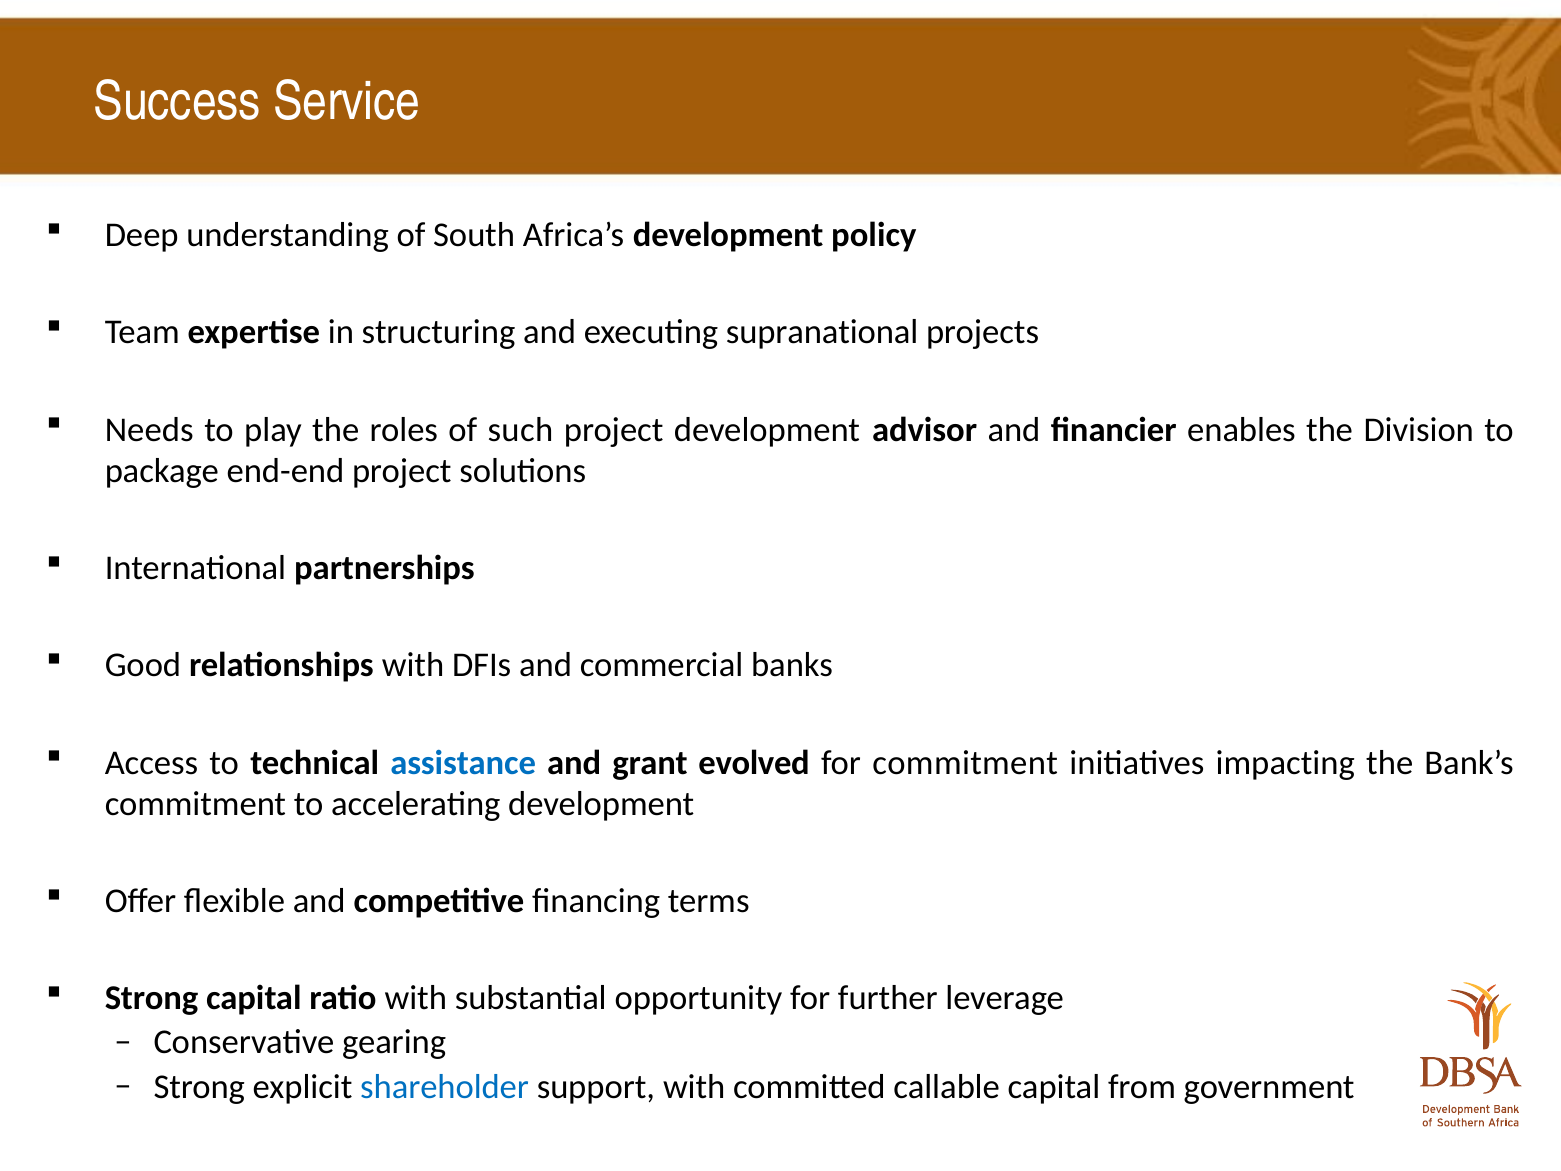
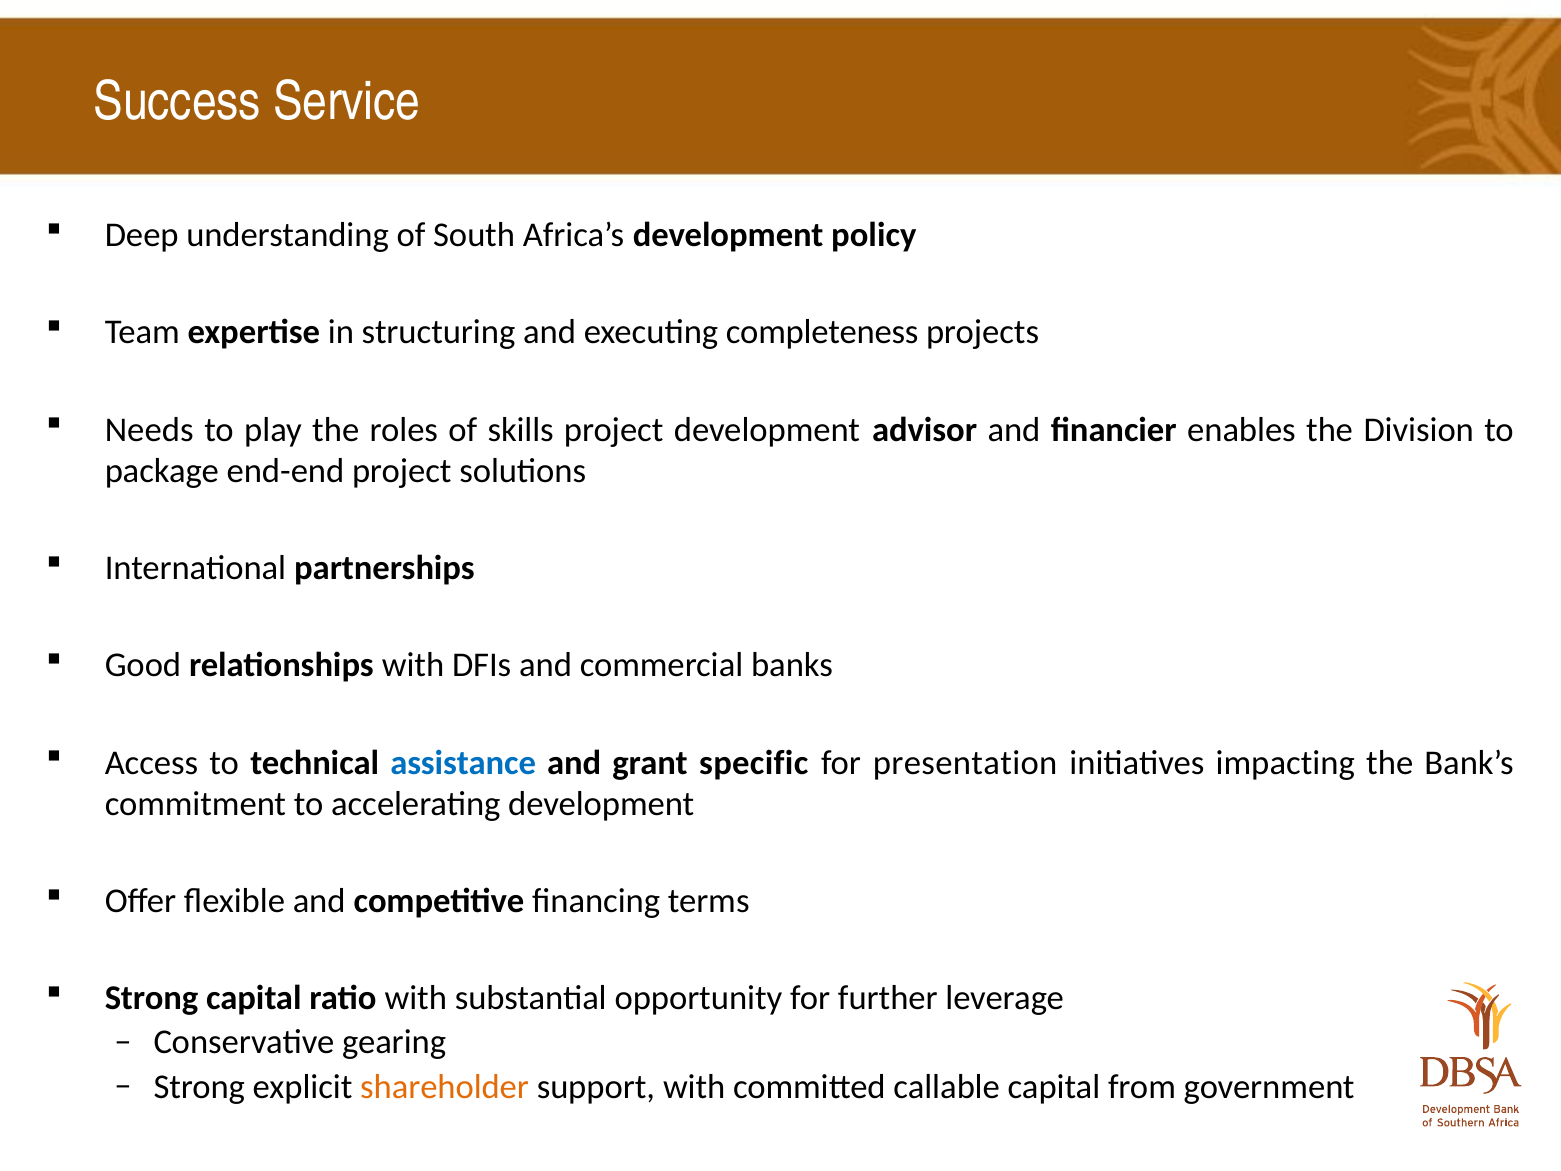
supranational: supranational -> completeness
such: such -> skills
evolved: evolved -> specific
for commitment: commitment -> presentation
shareholder colour: blue -> orange
